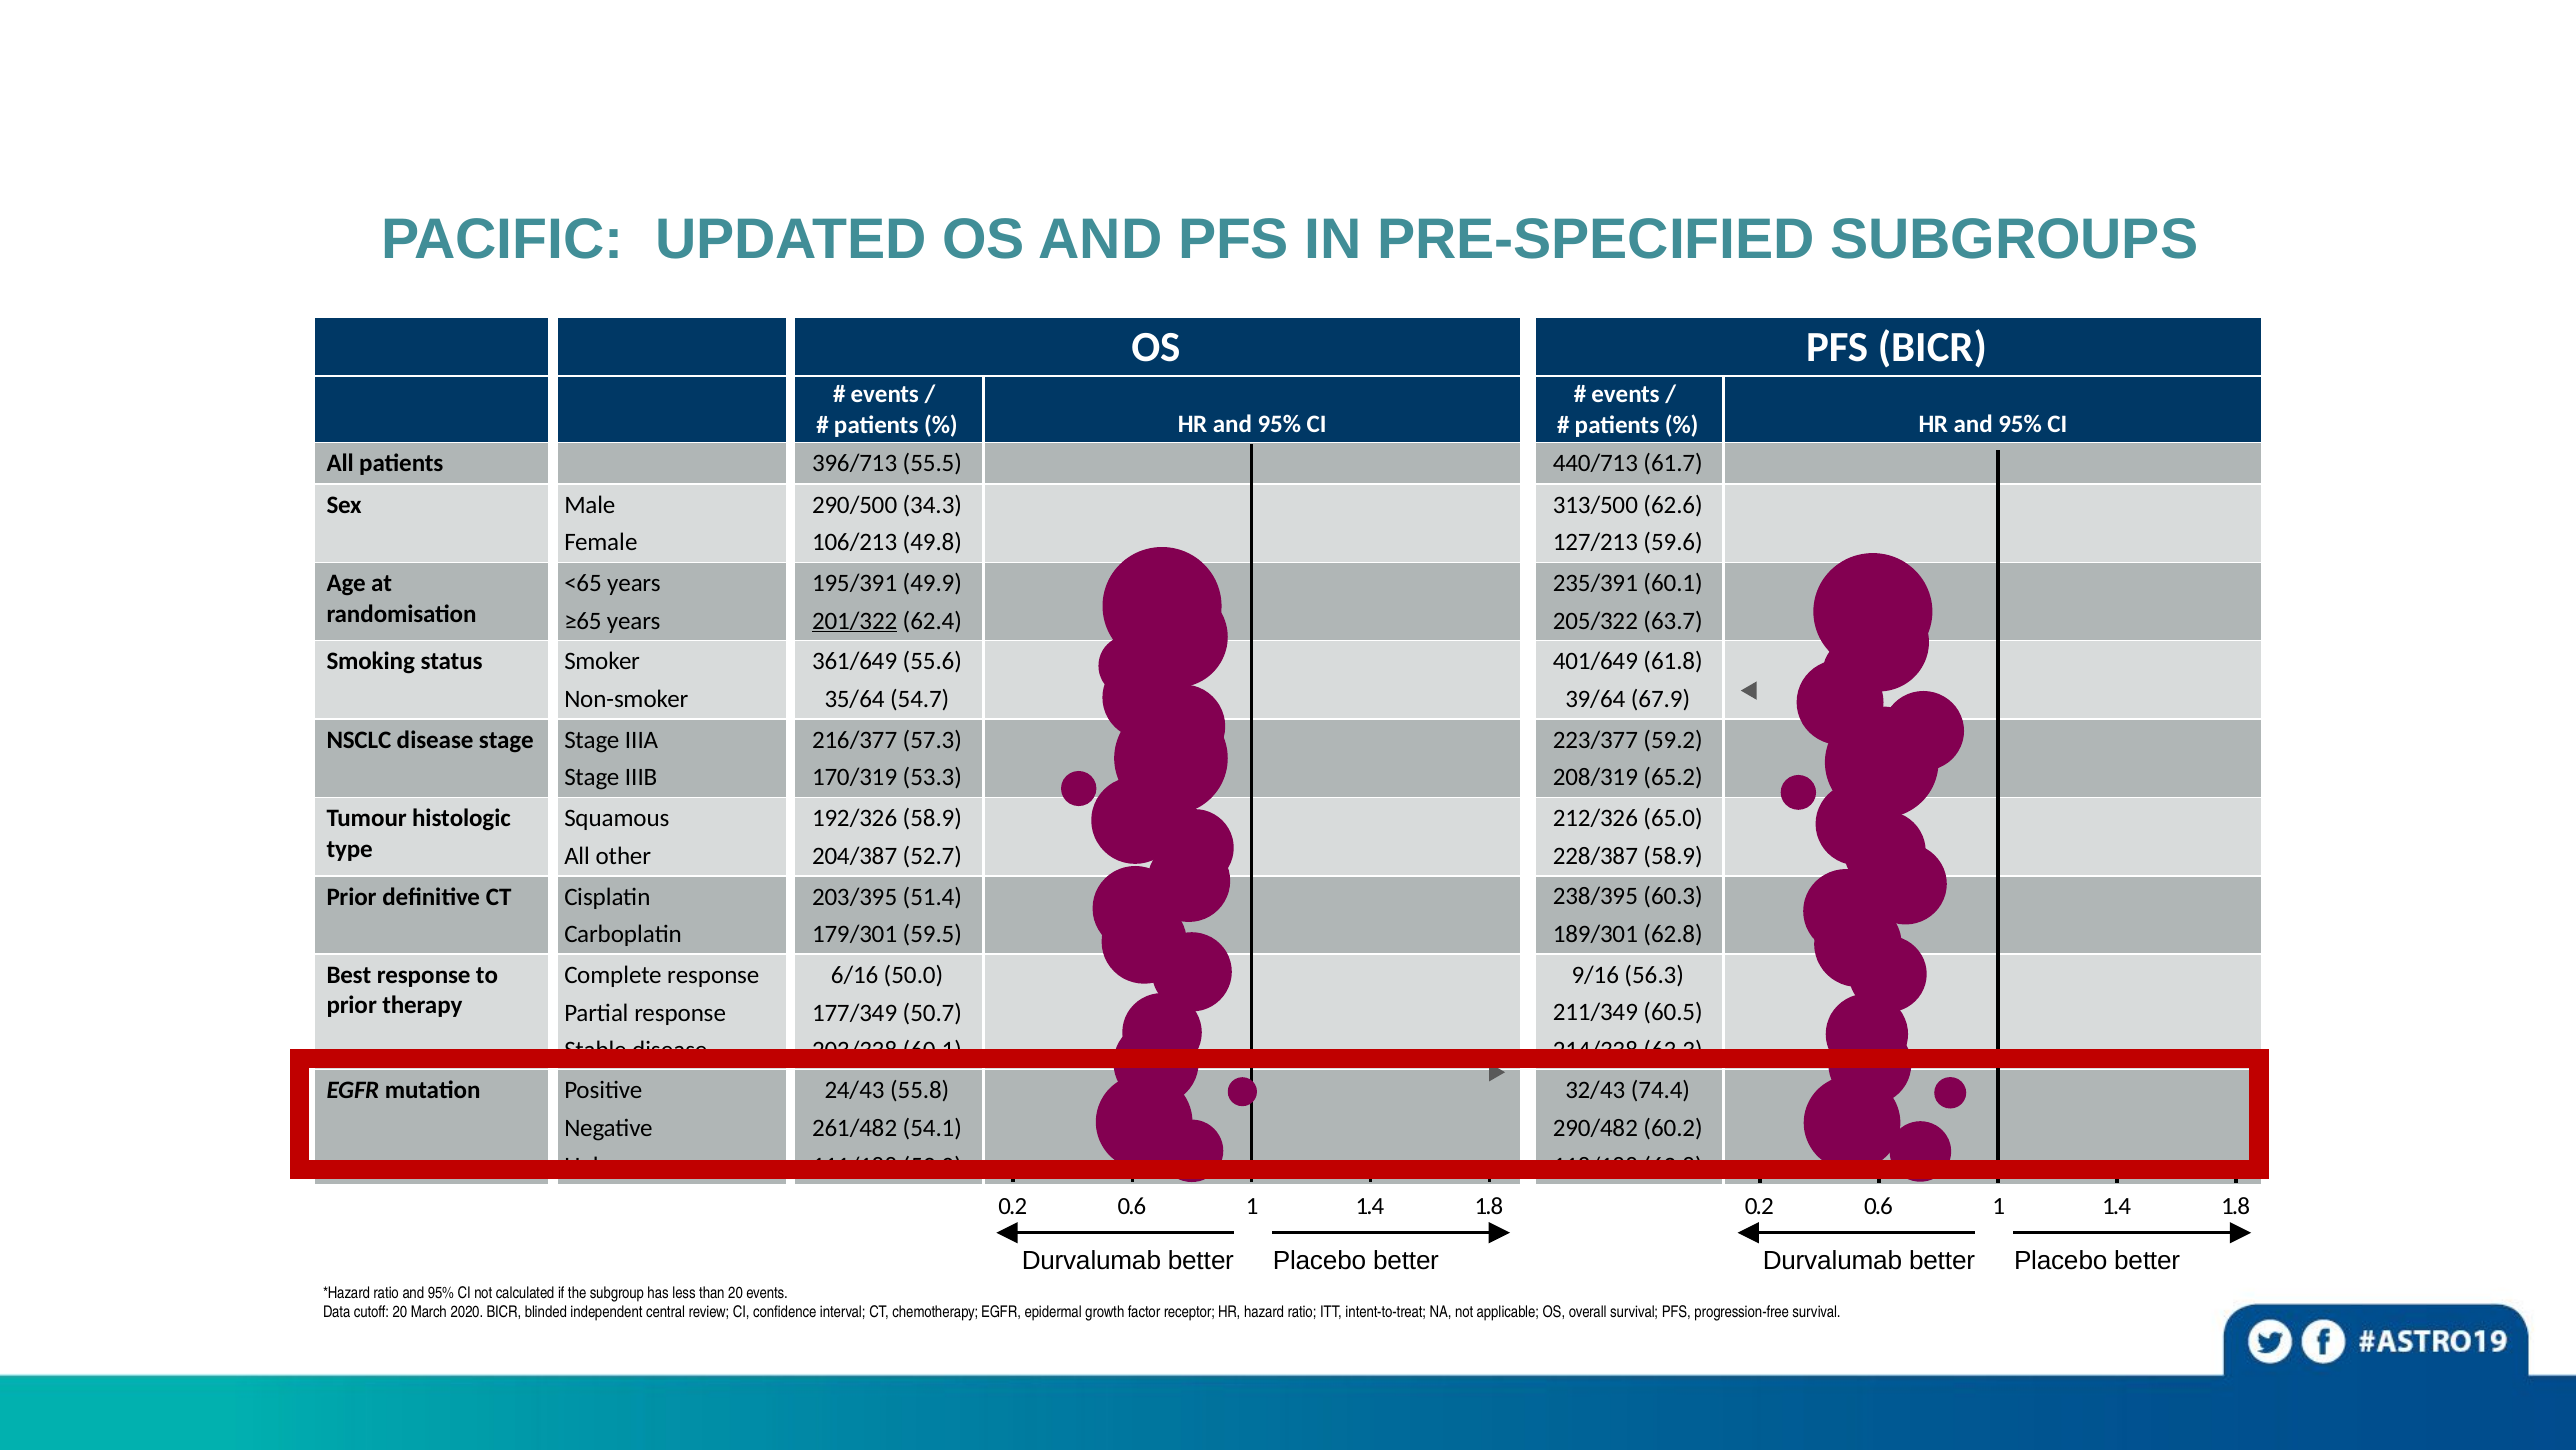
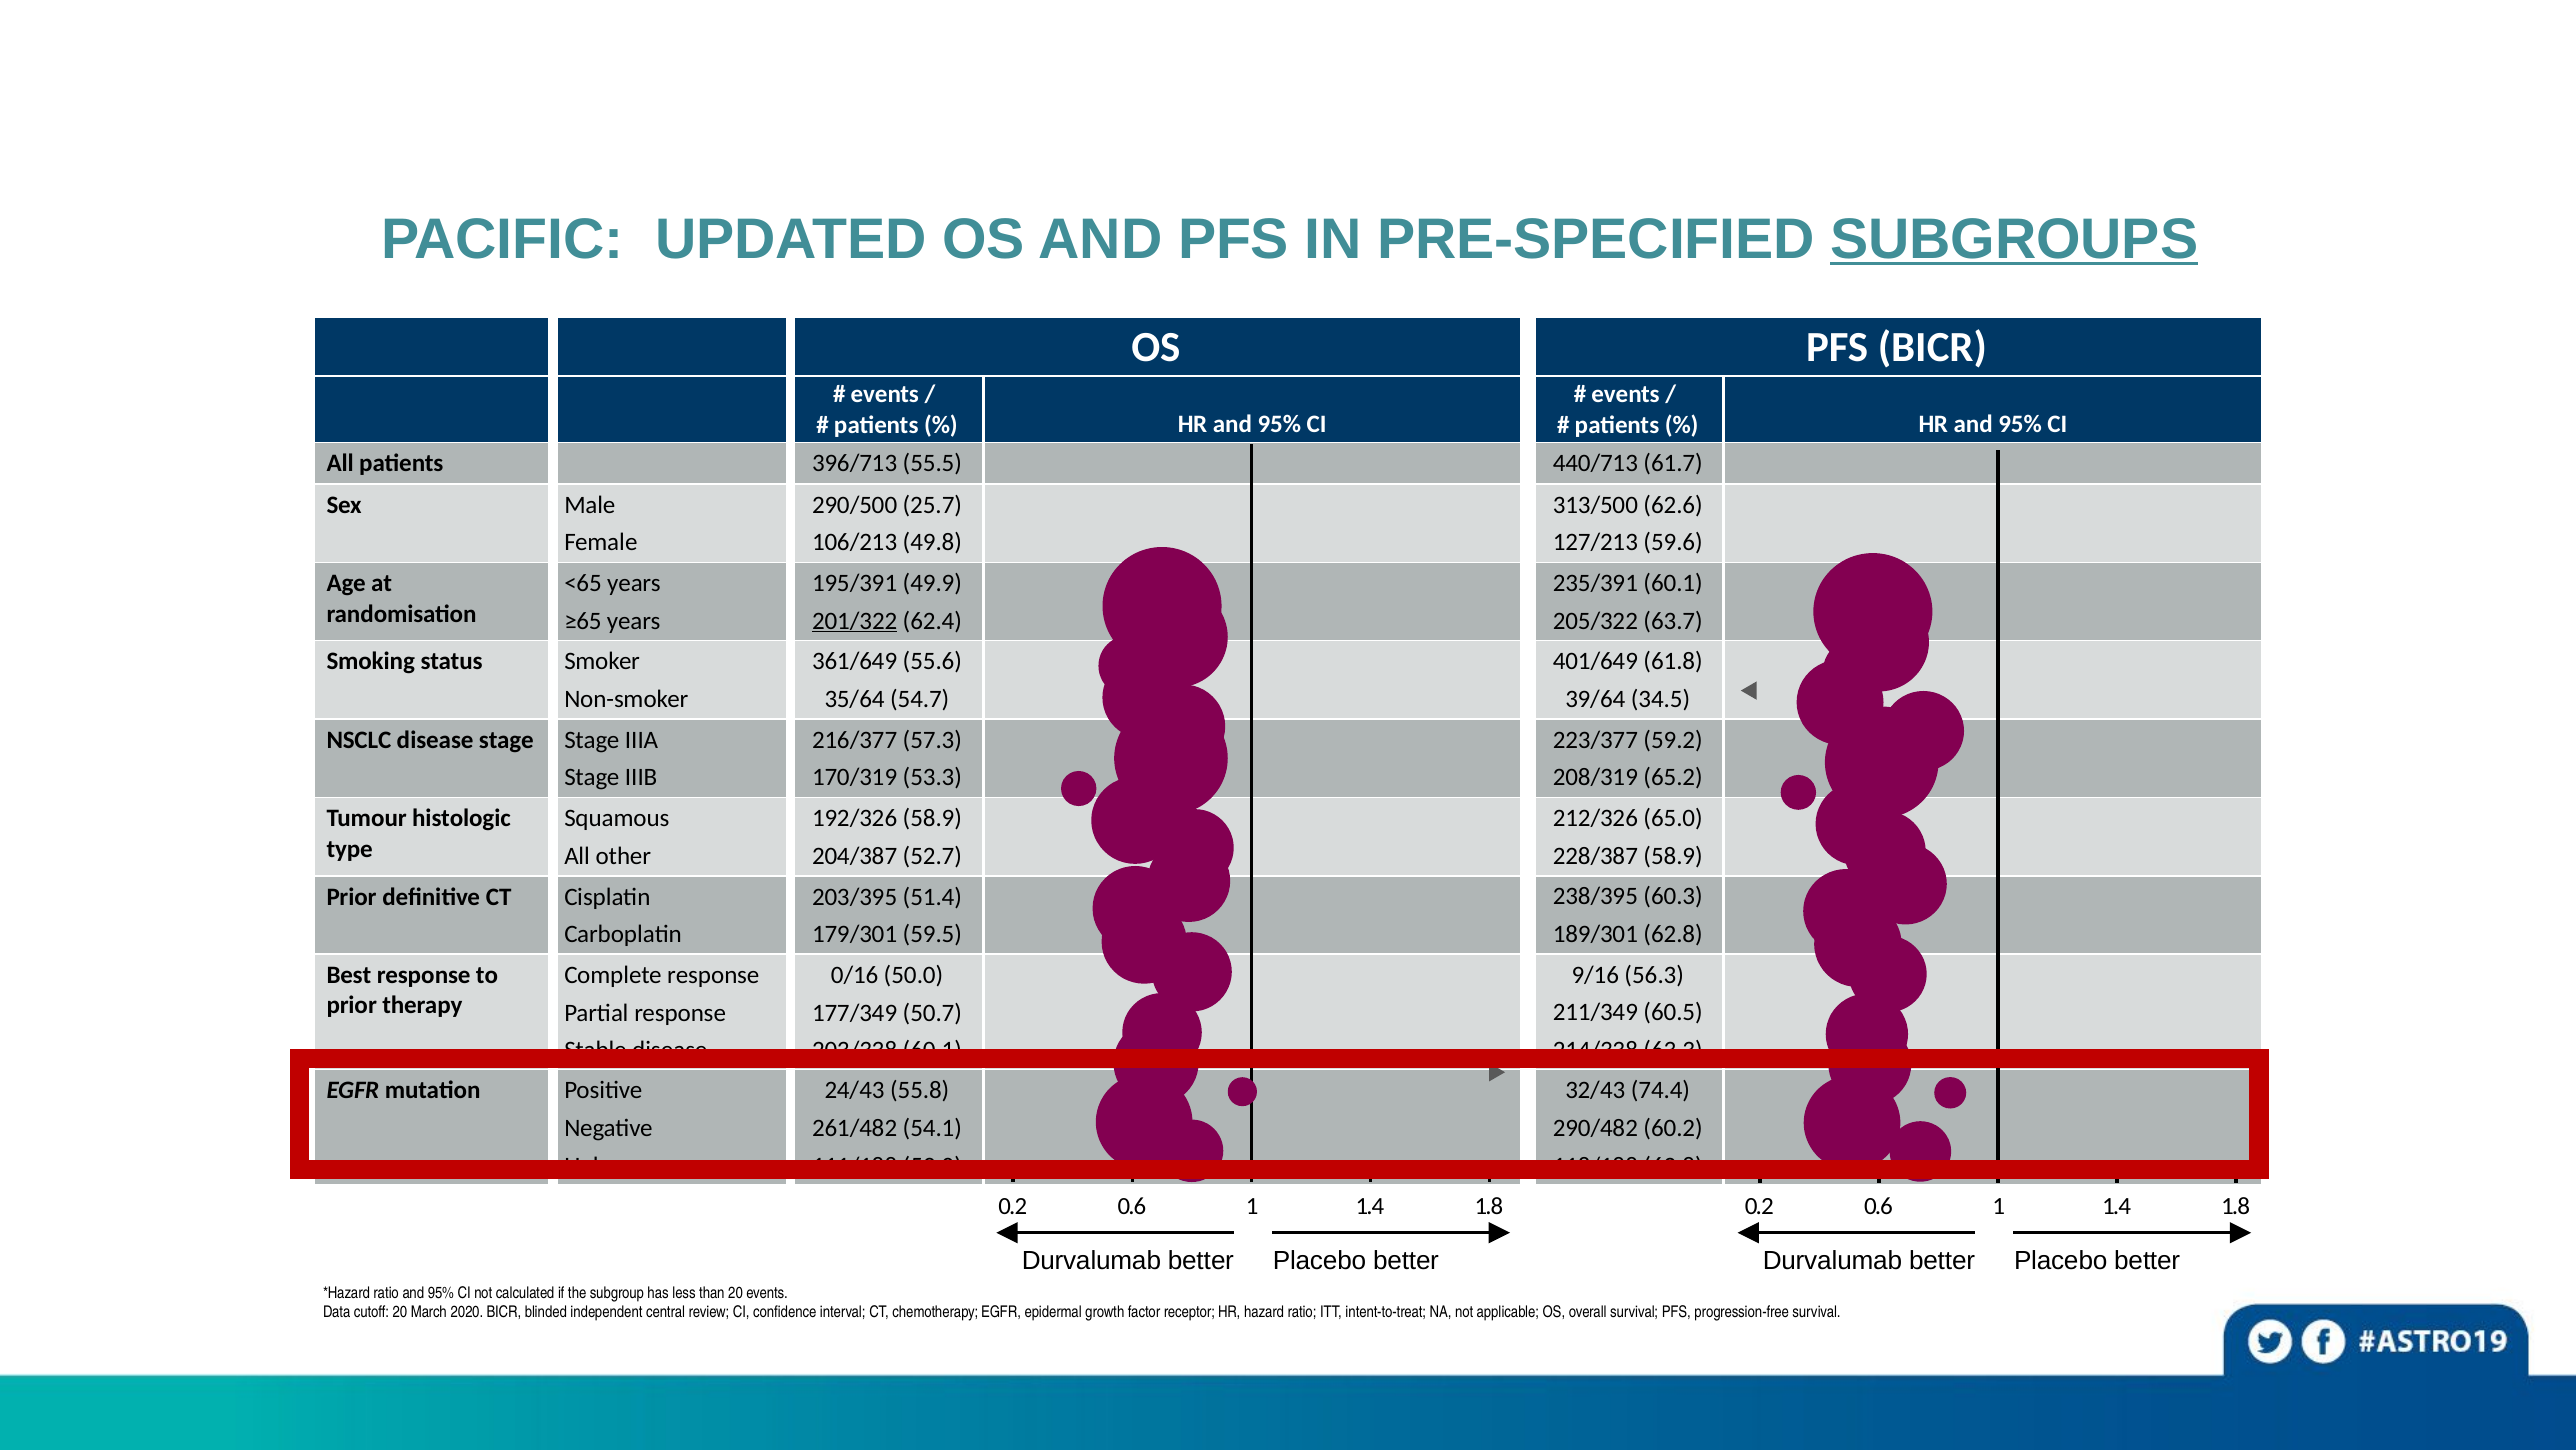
SUBGROUPS underline: none -> present
34.3: 34.3 -> 25.7
67.9: 67.9 -> 34.5
6/16: 6/16 -> 0/16
